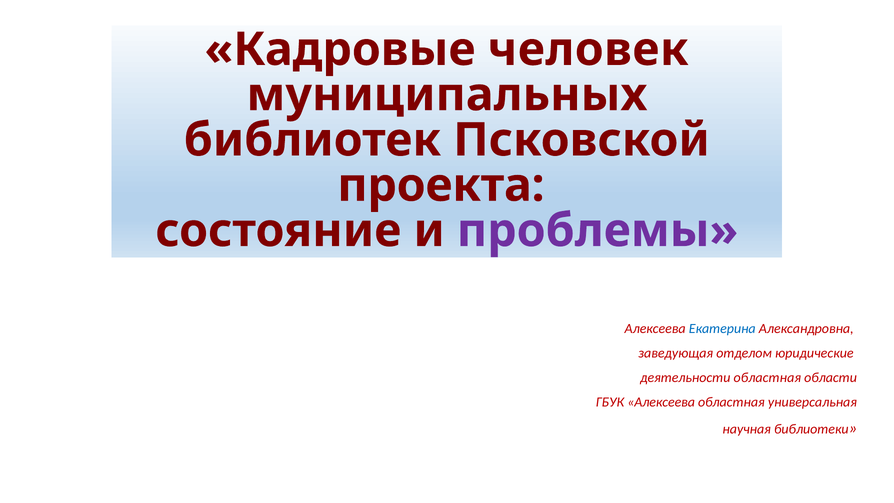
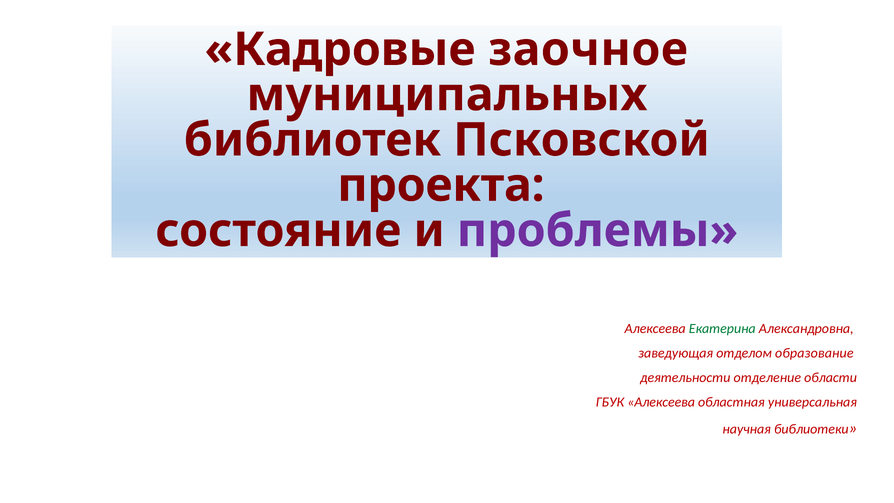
человек: человек -> заочное
Екатерина colour: blue -> green
юридические: юридические -> образование
деятельности областная: областная -> отделение
